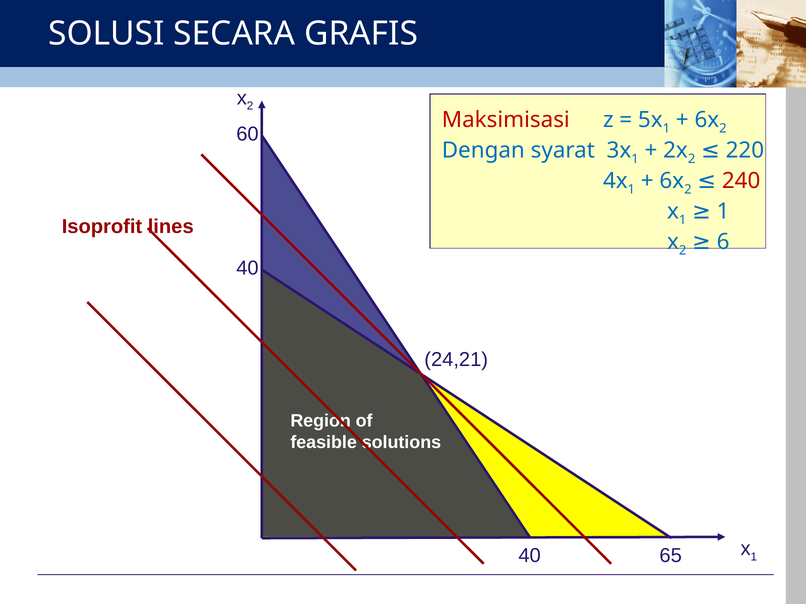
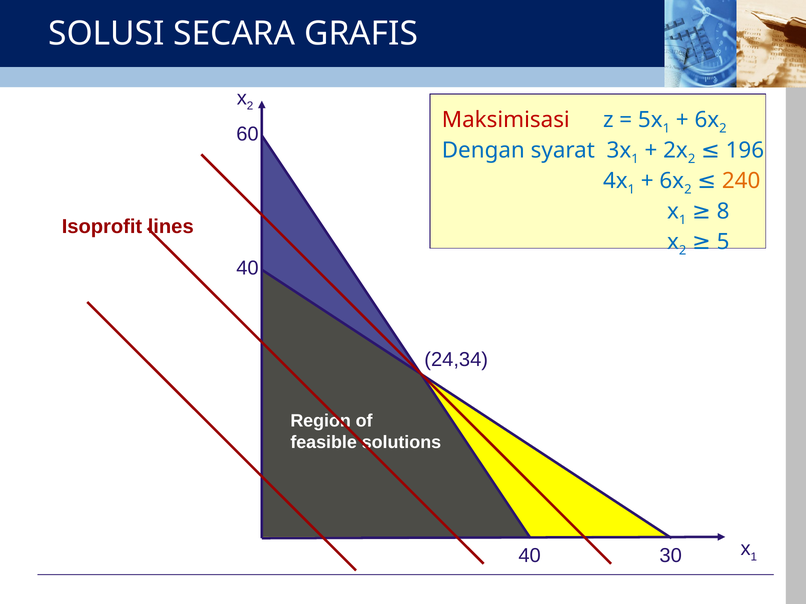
220: 220 -> 196
240 colour: red -> orange
1 at (723, 211): 1 -> 8
6: 6 -> 5
24,21: 24,21 -> 24,34
65: 65 -> 30
